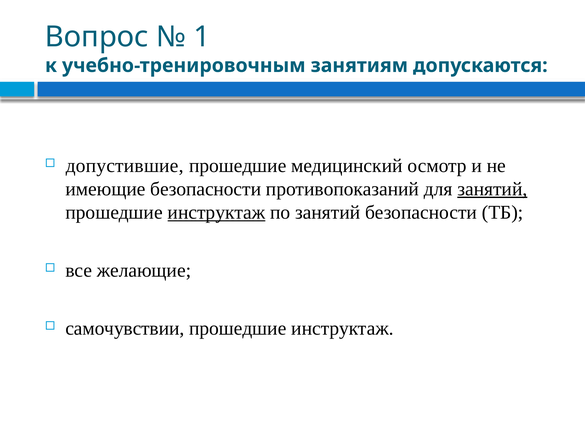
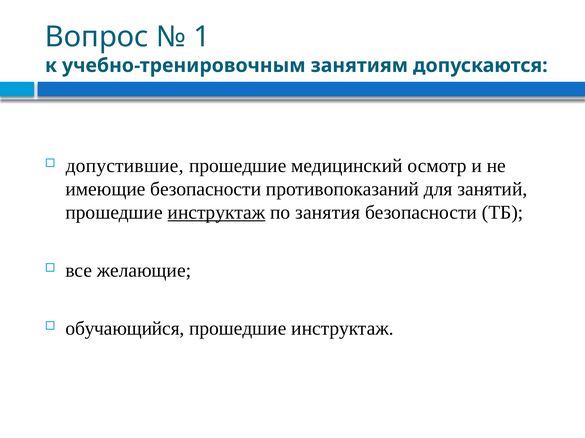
занятий at (492, 189) underline: present -> none
по занятий: занятий -> занятия
самочувствии: самочувствии -> обучающийся
